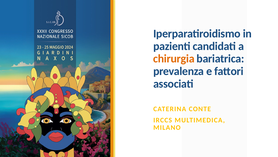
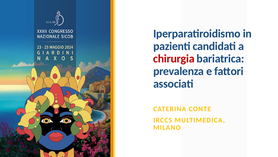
chirurgia colour: orange -> red
